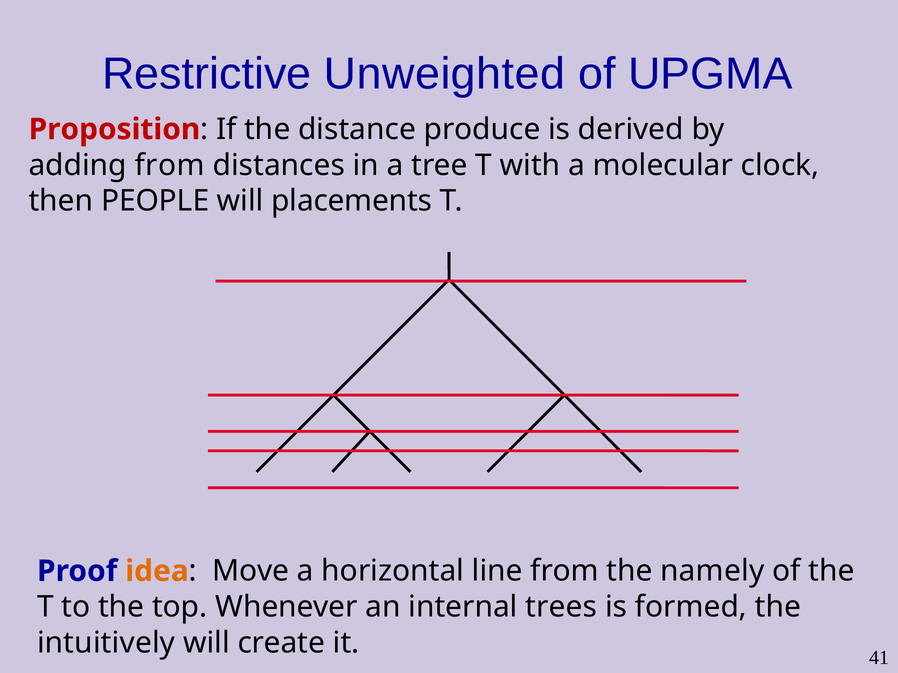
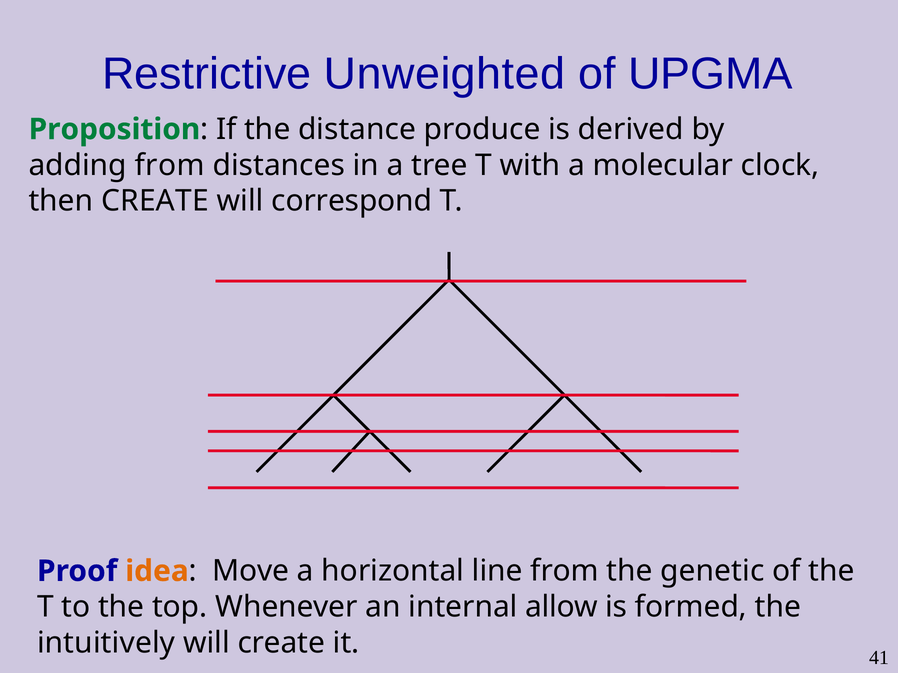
Proposition colour: red -> green
then PEOPLE: PEOPLE -> CREATE
placements: placements -> correspond
namely: namely -> genetic
trees: trees -> allow
